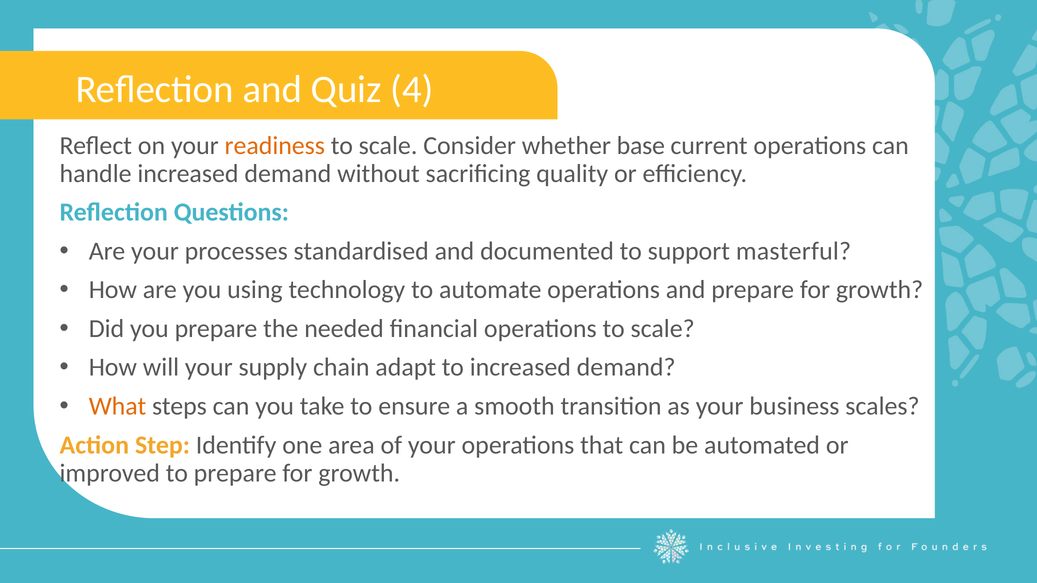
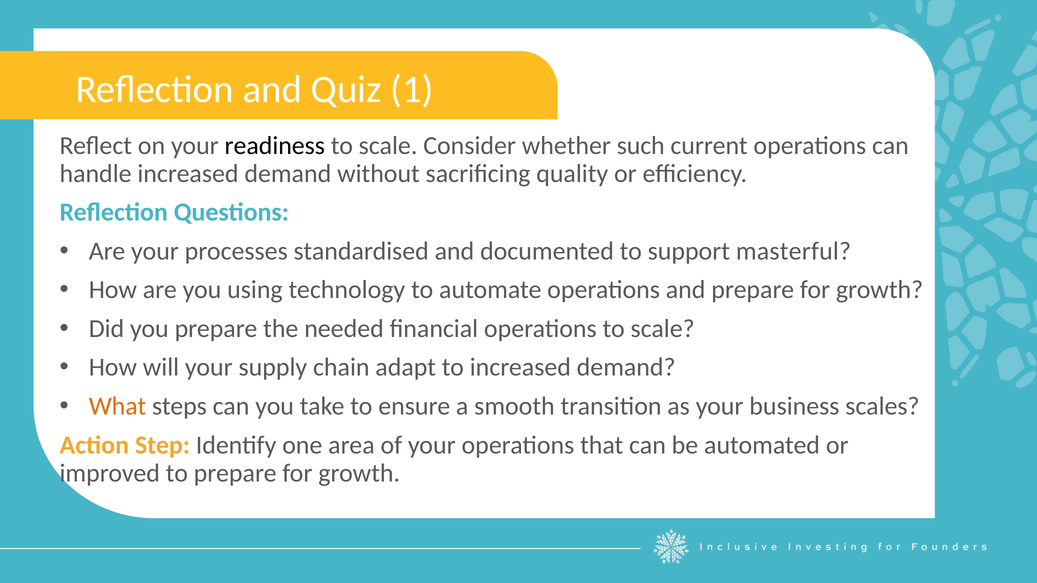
4: 4 -> 1
readiness colour: orange -> black
base: base -> such
